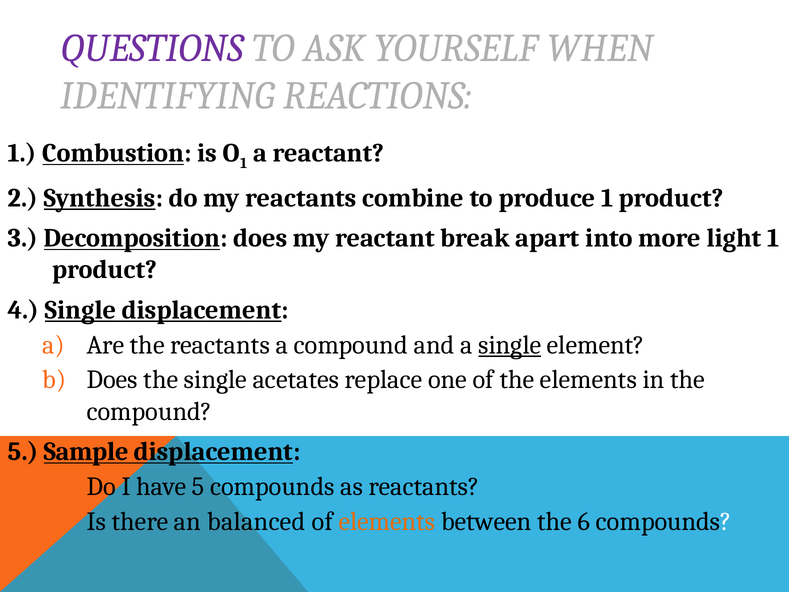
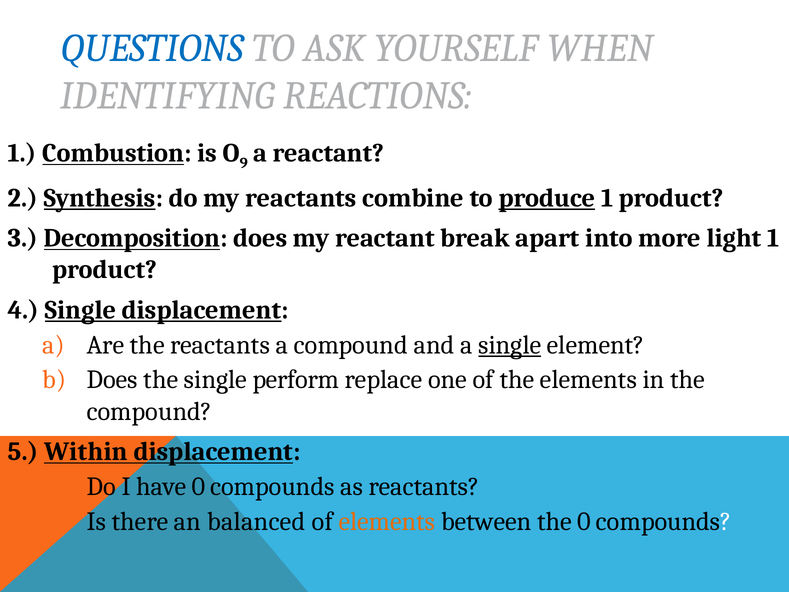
QUESTIONS colour: purple -> blue
1 at (244, 163): 1 -> 9
produce underline: none -> present
acetates: acetates -> perform
Sample: Sample -> Within
have 5: 5 -> 0
the 6: 6 -> 0
